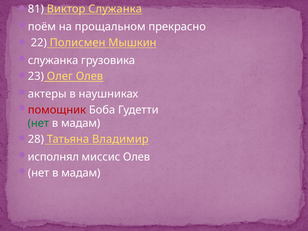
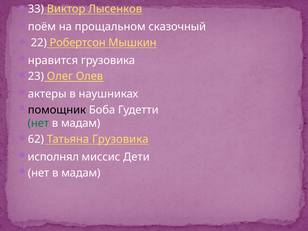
81: 81 -> 33
Виктор Служанка: Служанка -> Лысенков
прекрасно: прекрасно -> сказочный
Полисмен: Полисмен -> Робертсон
служанка at (53, 60): служанка -> нравится
помощник colour: red -> black
28: 28 -> 62
Татьяна Владимир: Владимир -> Грузовика
миссис Олев: Олев -> Дети
